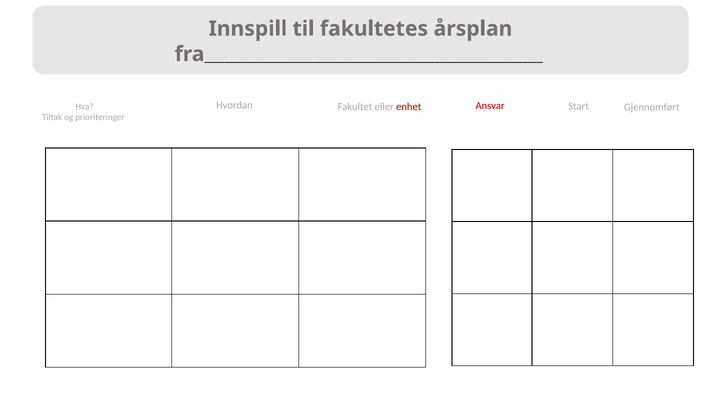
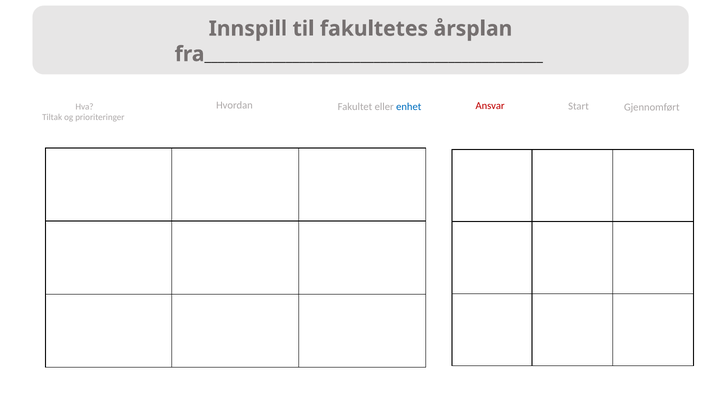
enhet colour: red -> blue
